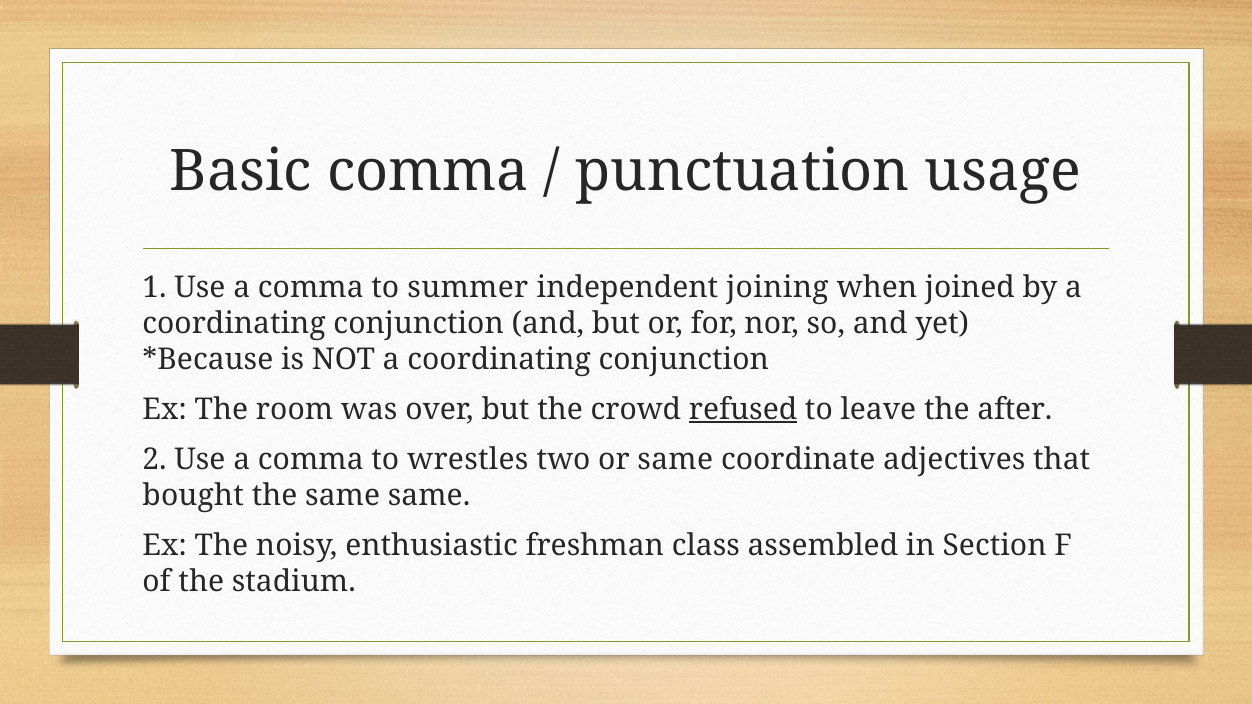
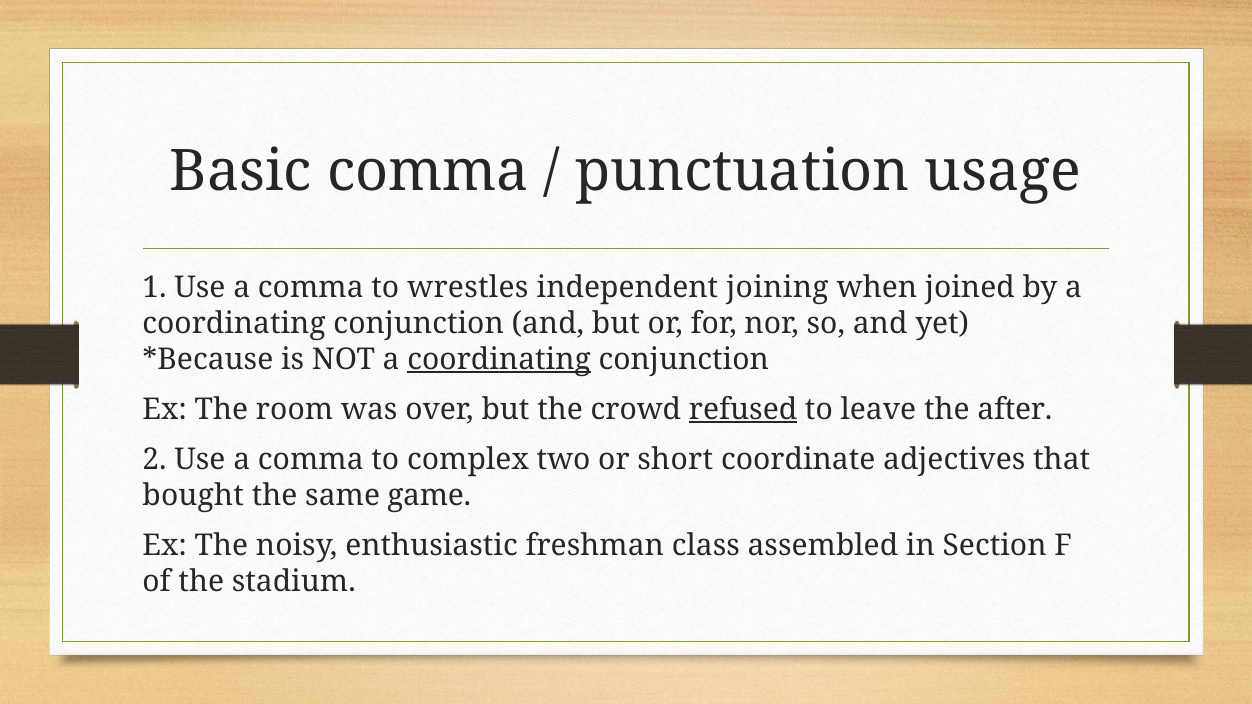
summer: summer -> wrestles
coordinating at (499, 359) underline: none -> present
wrestles: wrestles -> complex
or same: same -> short
same same: same -> game
